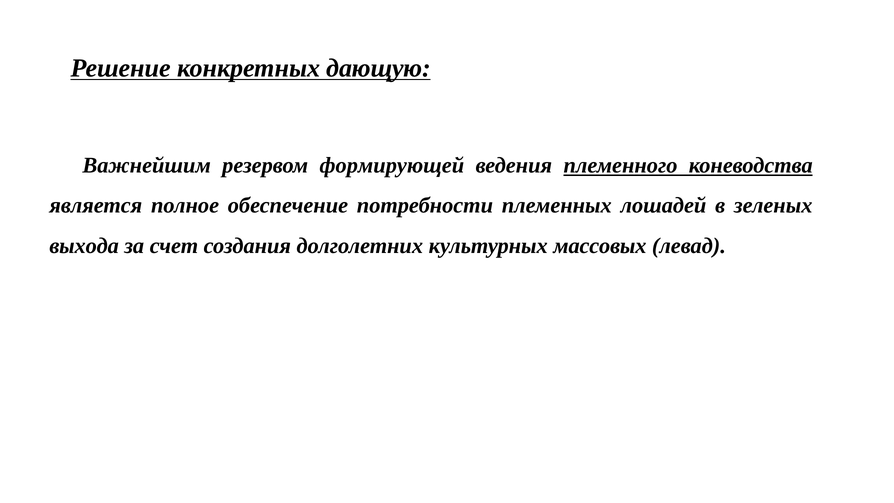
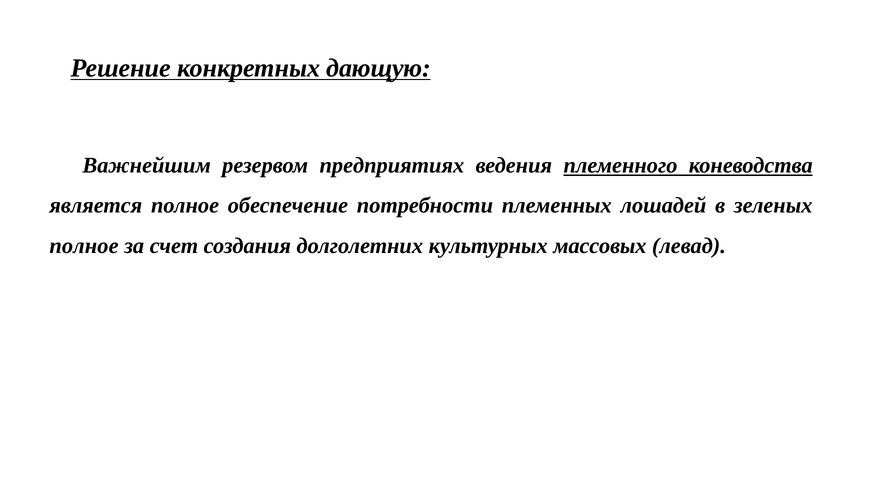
формирующей: формирующей -> предприятиях
выхода at (84, 246): выхода -> полное
